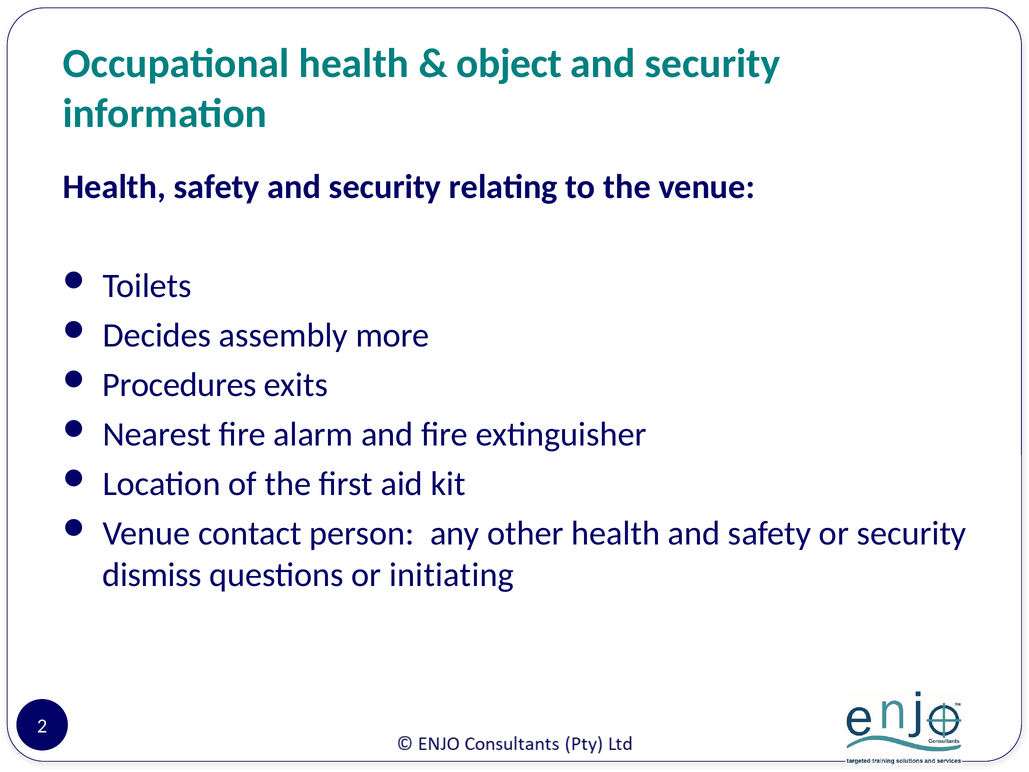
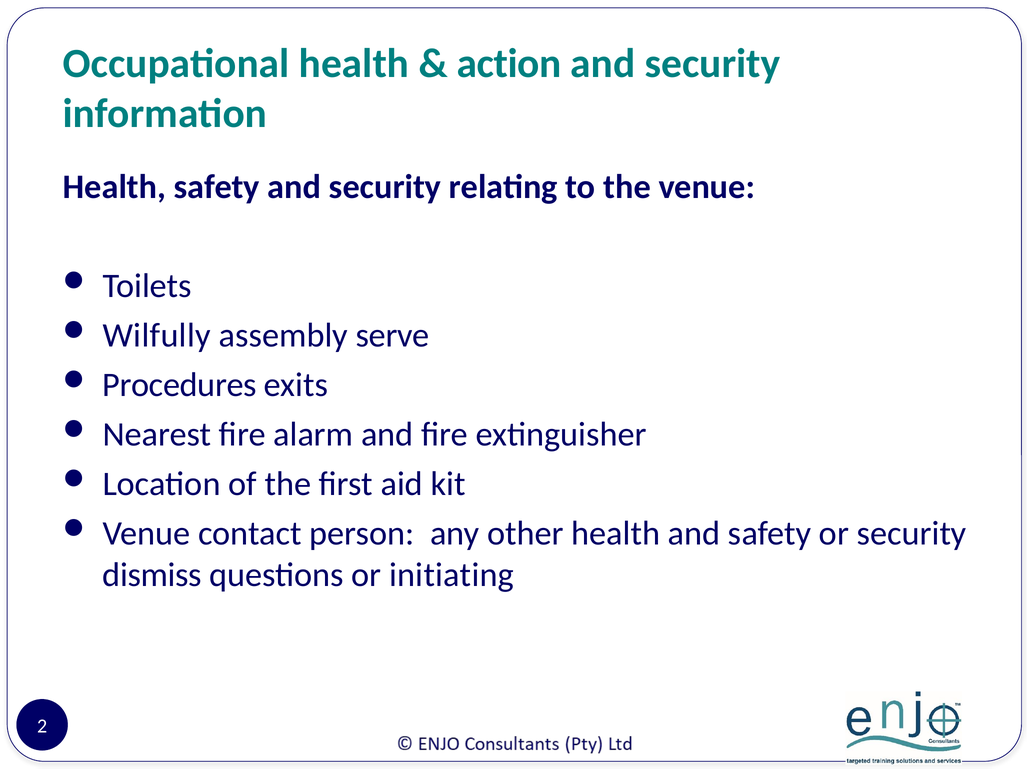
object: object -> action
Decides: Decides -> Wilfully
more: more -> serve
